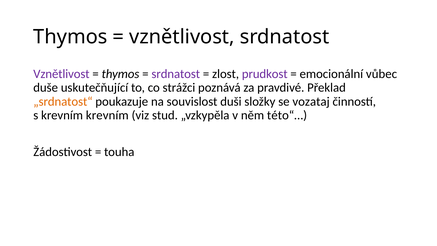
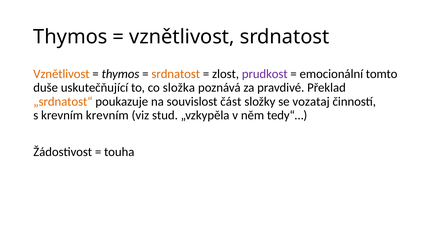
Vznětlivost at (61, 74) colour: purple -> orange
srdnatost at (176, 74) colour: purple -> orange
vůbec: vůbec -> tomto
strážci: strážci -> složka
duši: duši -> část
této“…: této“… -> tedy“…
